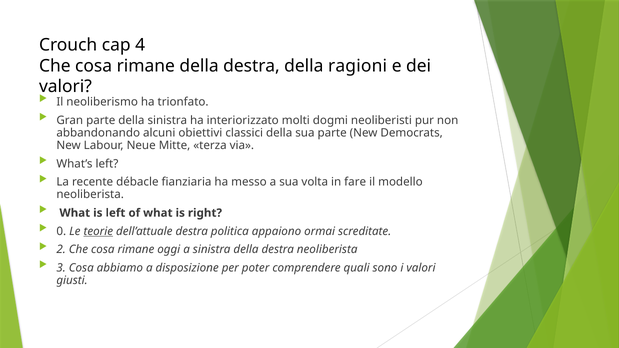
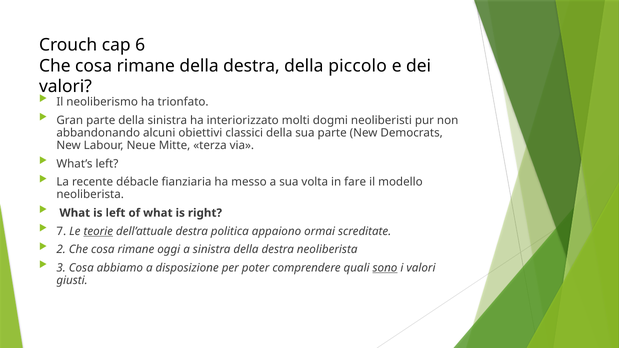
4: 4 -> 6
ragioni: ragioni -> piccolo
0: 0 -> 7
sono underline: none -> present
